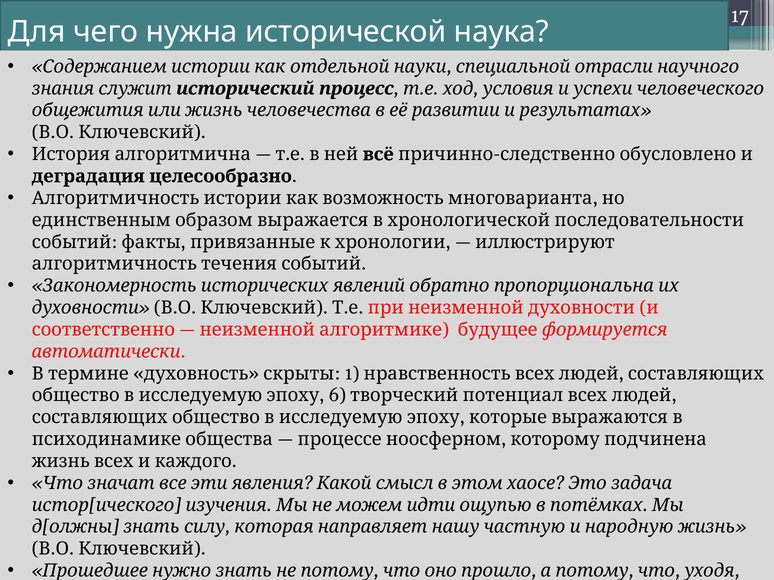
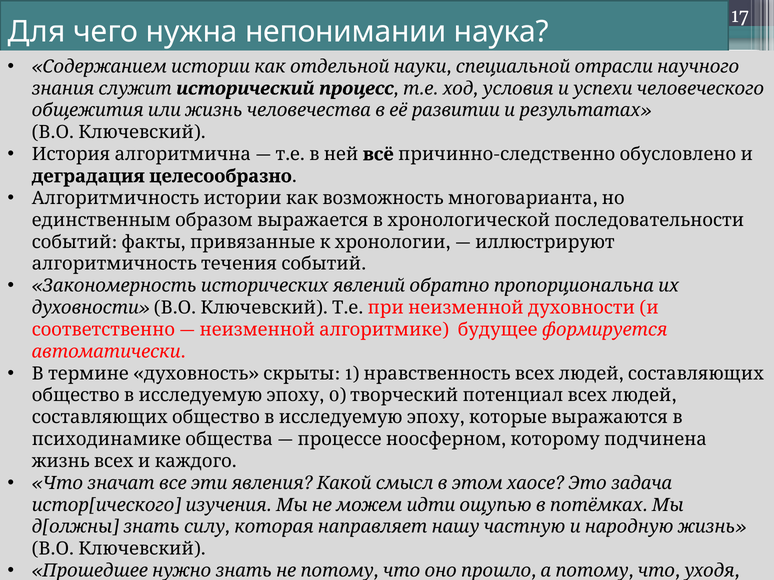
исторической: исторической -> непонимании
6: 6 -> 0
